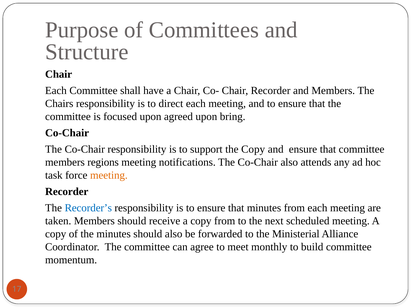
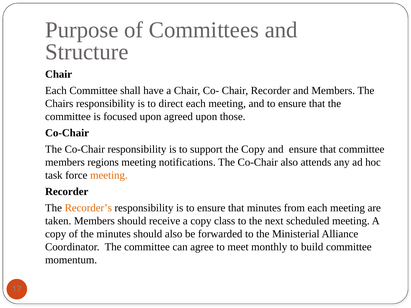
bring: bring -> those
Recorder’s colour: blue -> orange
copy from: from -> class
